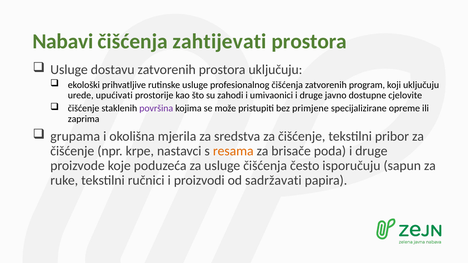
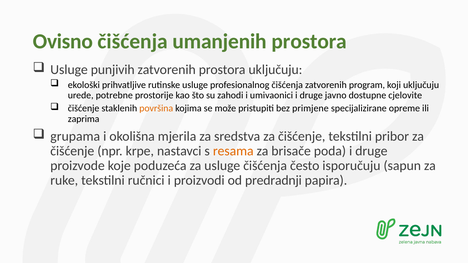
Nabavi: Nabavi -> Ovisno
zahtijevati: zahtijevati -> umanjenih
dostavu: dostavu -> punjivih
upućivati: upućivati -> potrebne
površina colour: purple -> orange
sadržavati: sadržavati -> predradnji
